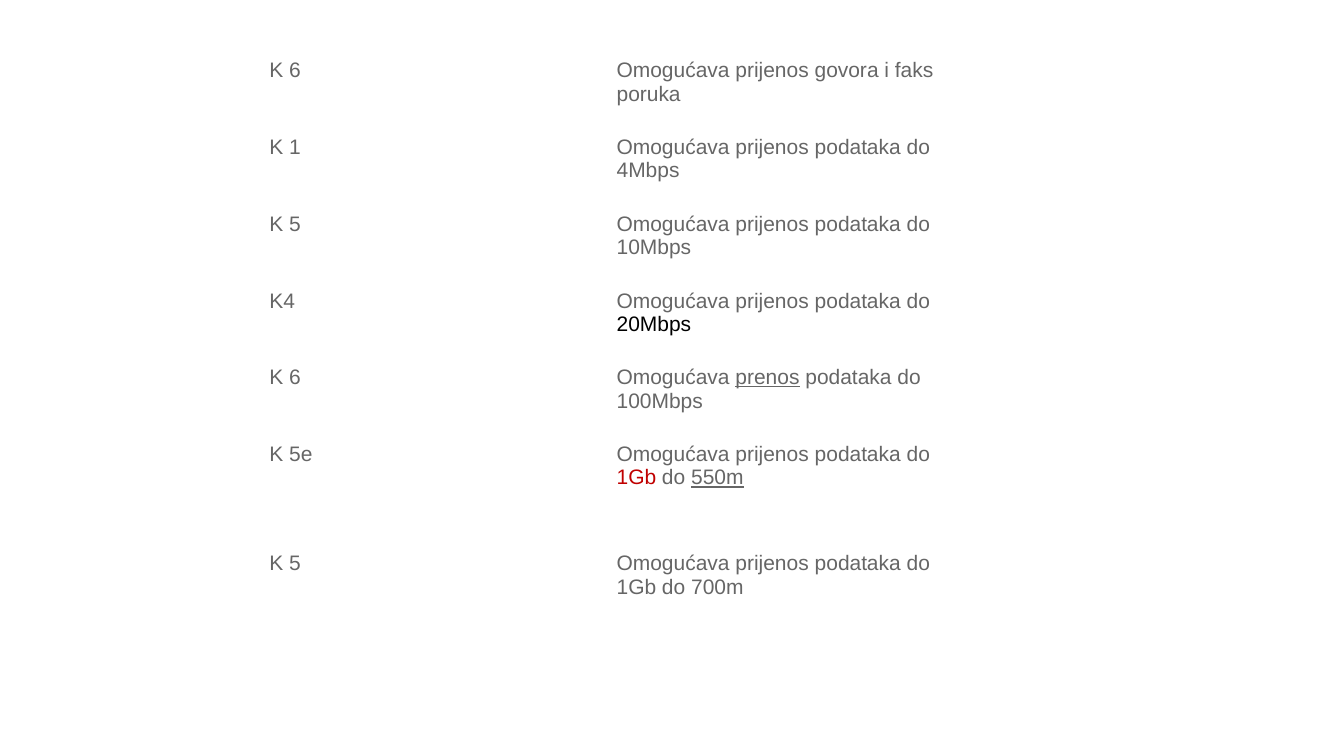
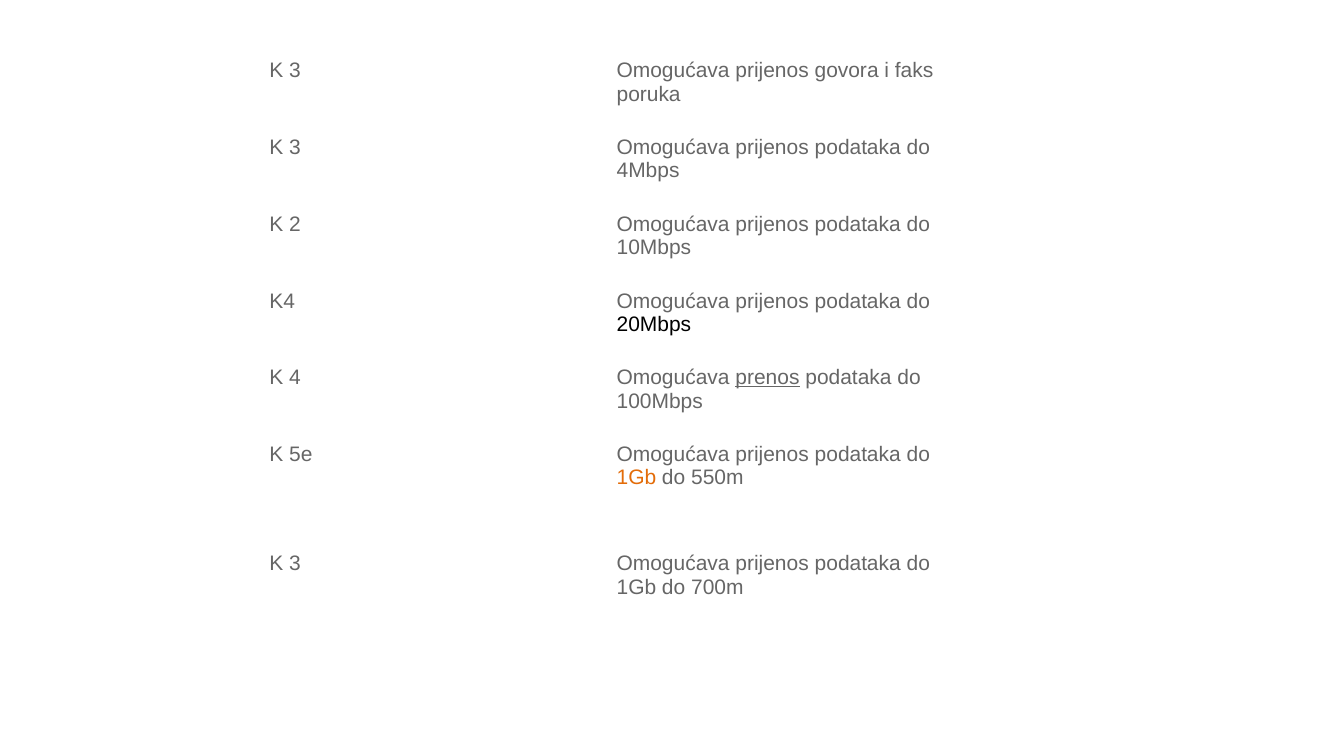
6 at (295, 71): 6 -> 3
1 at (295, 148): 1 -> 3
5 at (295, 225): 5 -> 2
6 at (295, 378): 6 -> 4
1Gb at (636, 478) colour: red -> orange
550m underline: present -> none
5 at (295, 564): 5 -> 3
